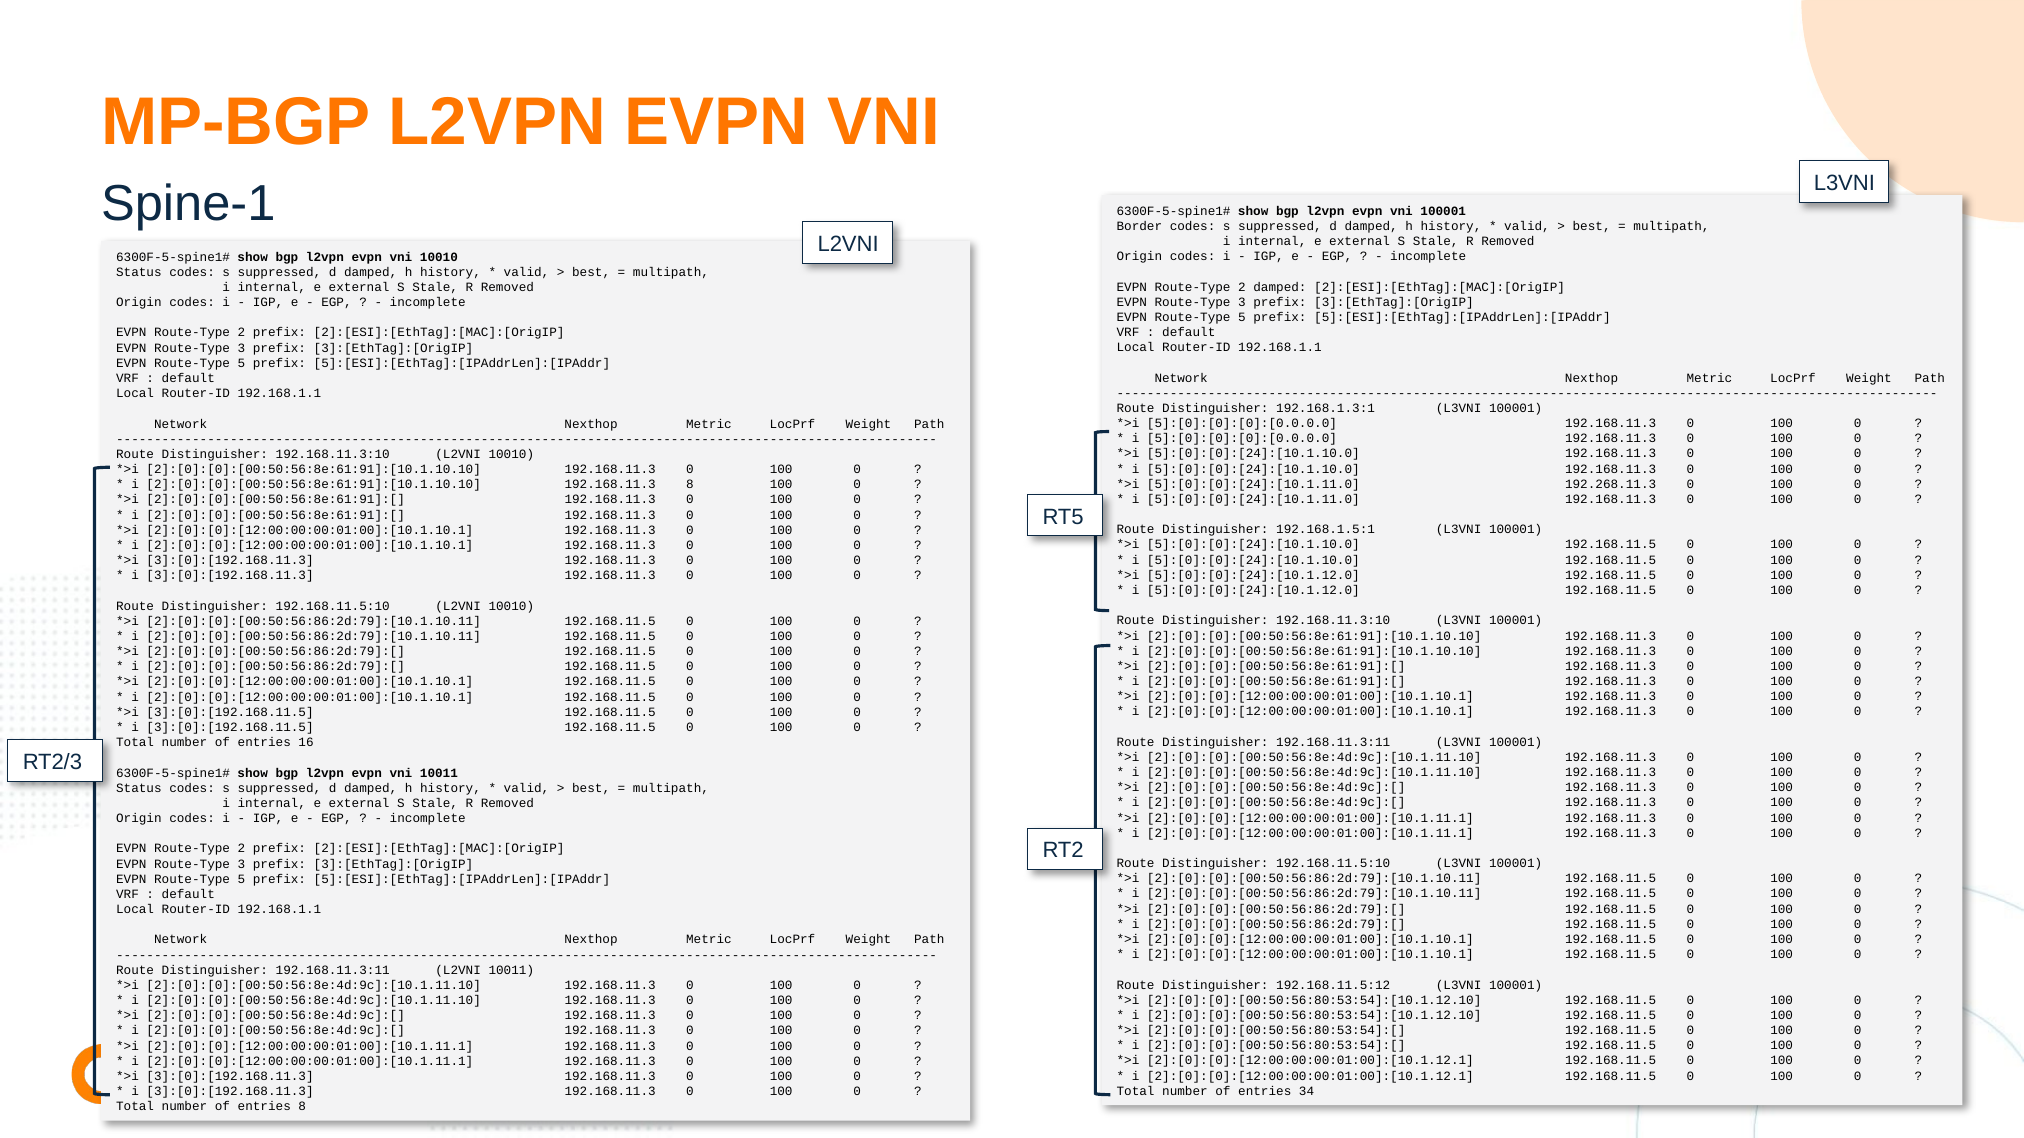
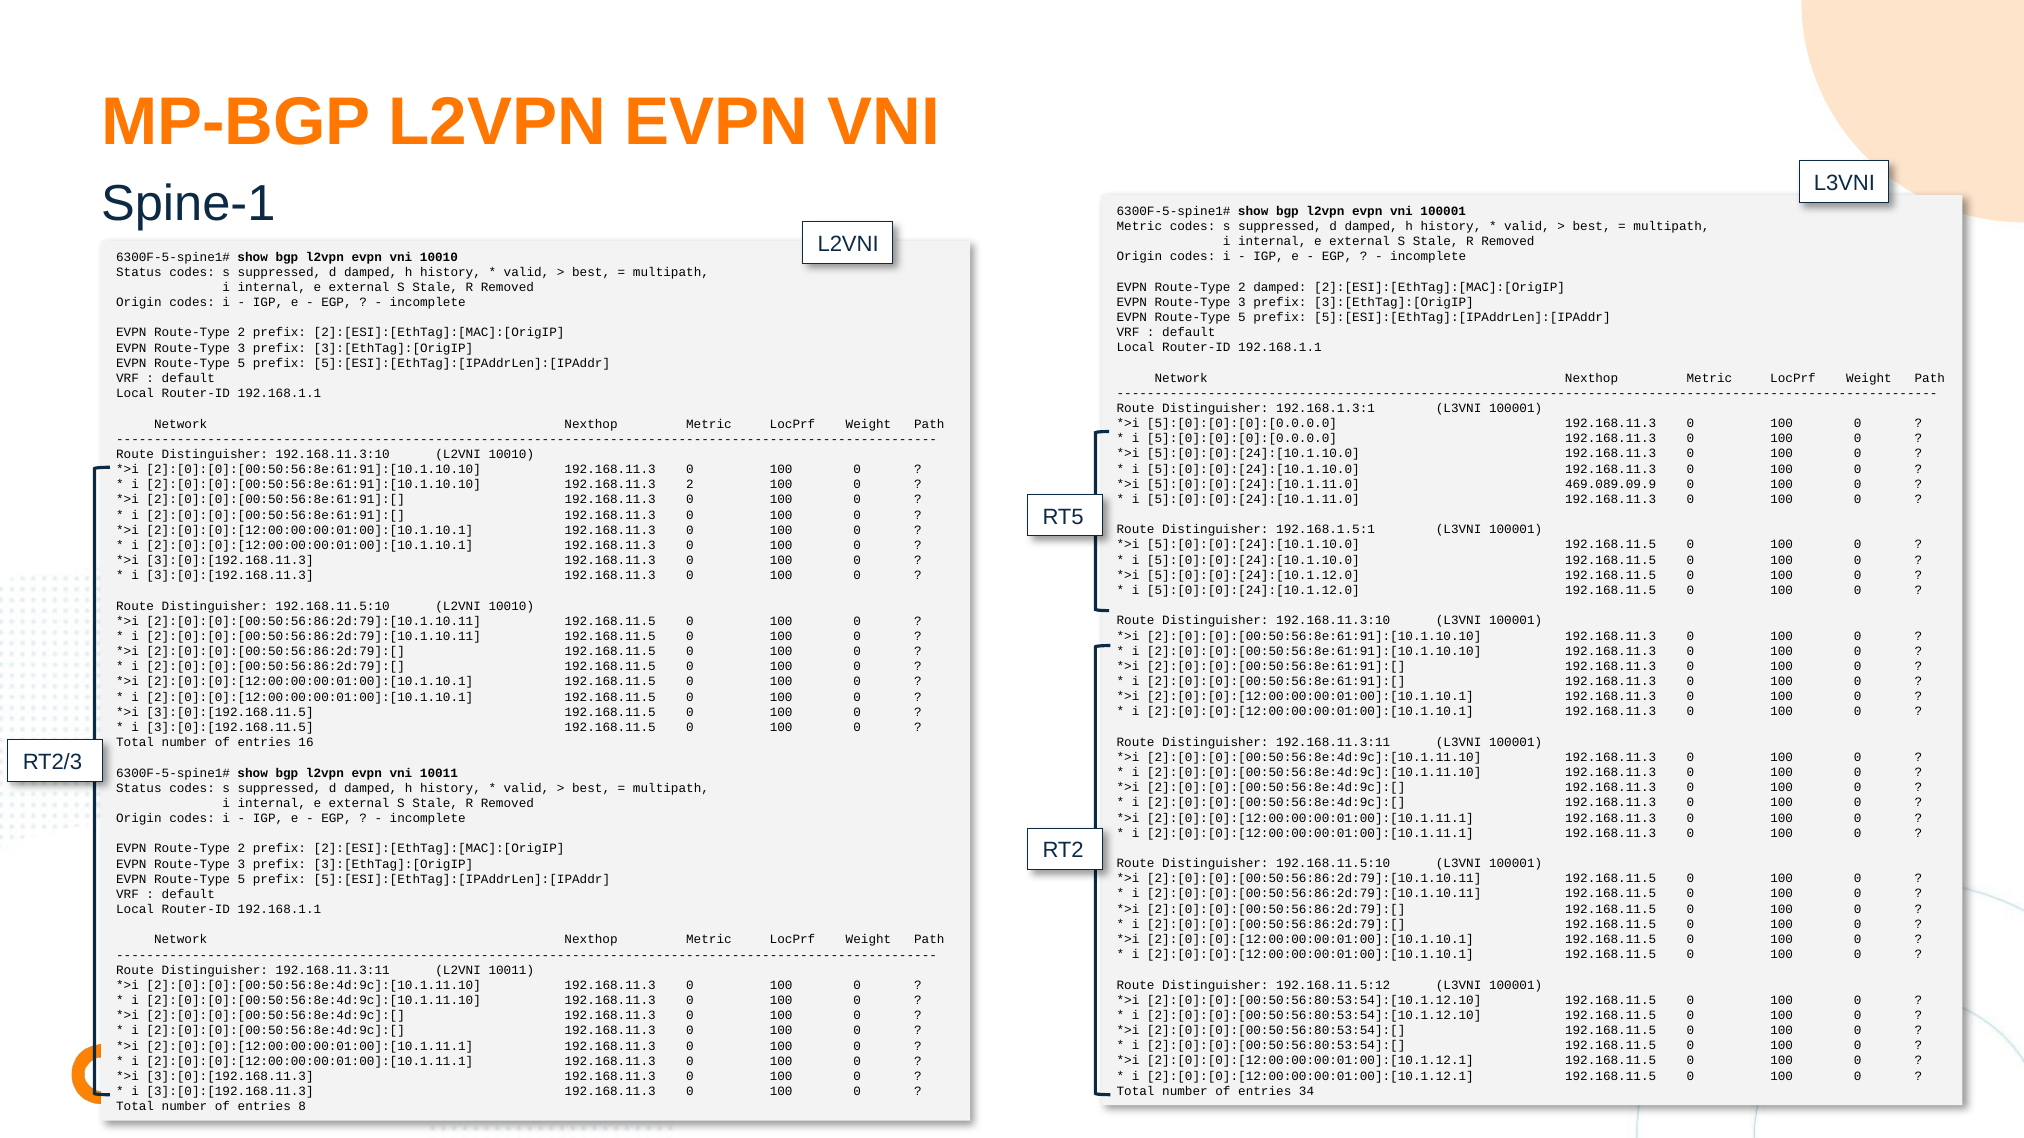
Border at (1139, 226): Border -> Metric
192.268.11.3: 192.268.11.3 -> 469.089.09.9
192.168.11.3 8: 8 -> 2
